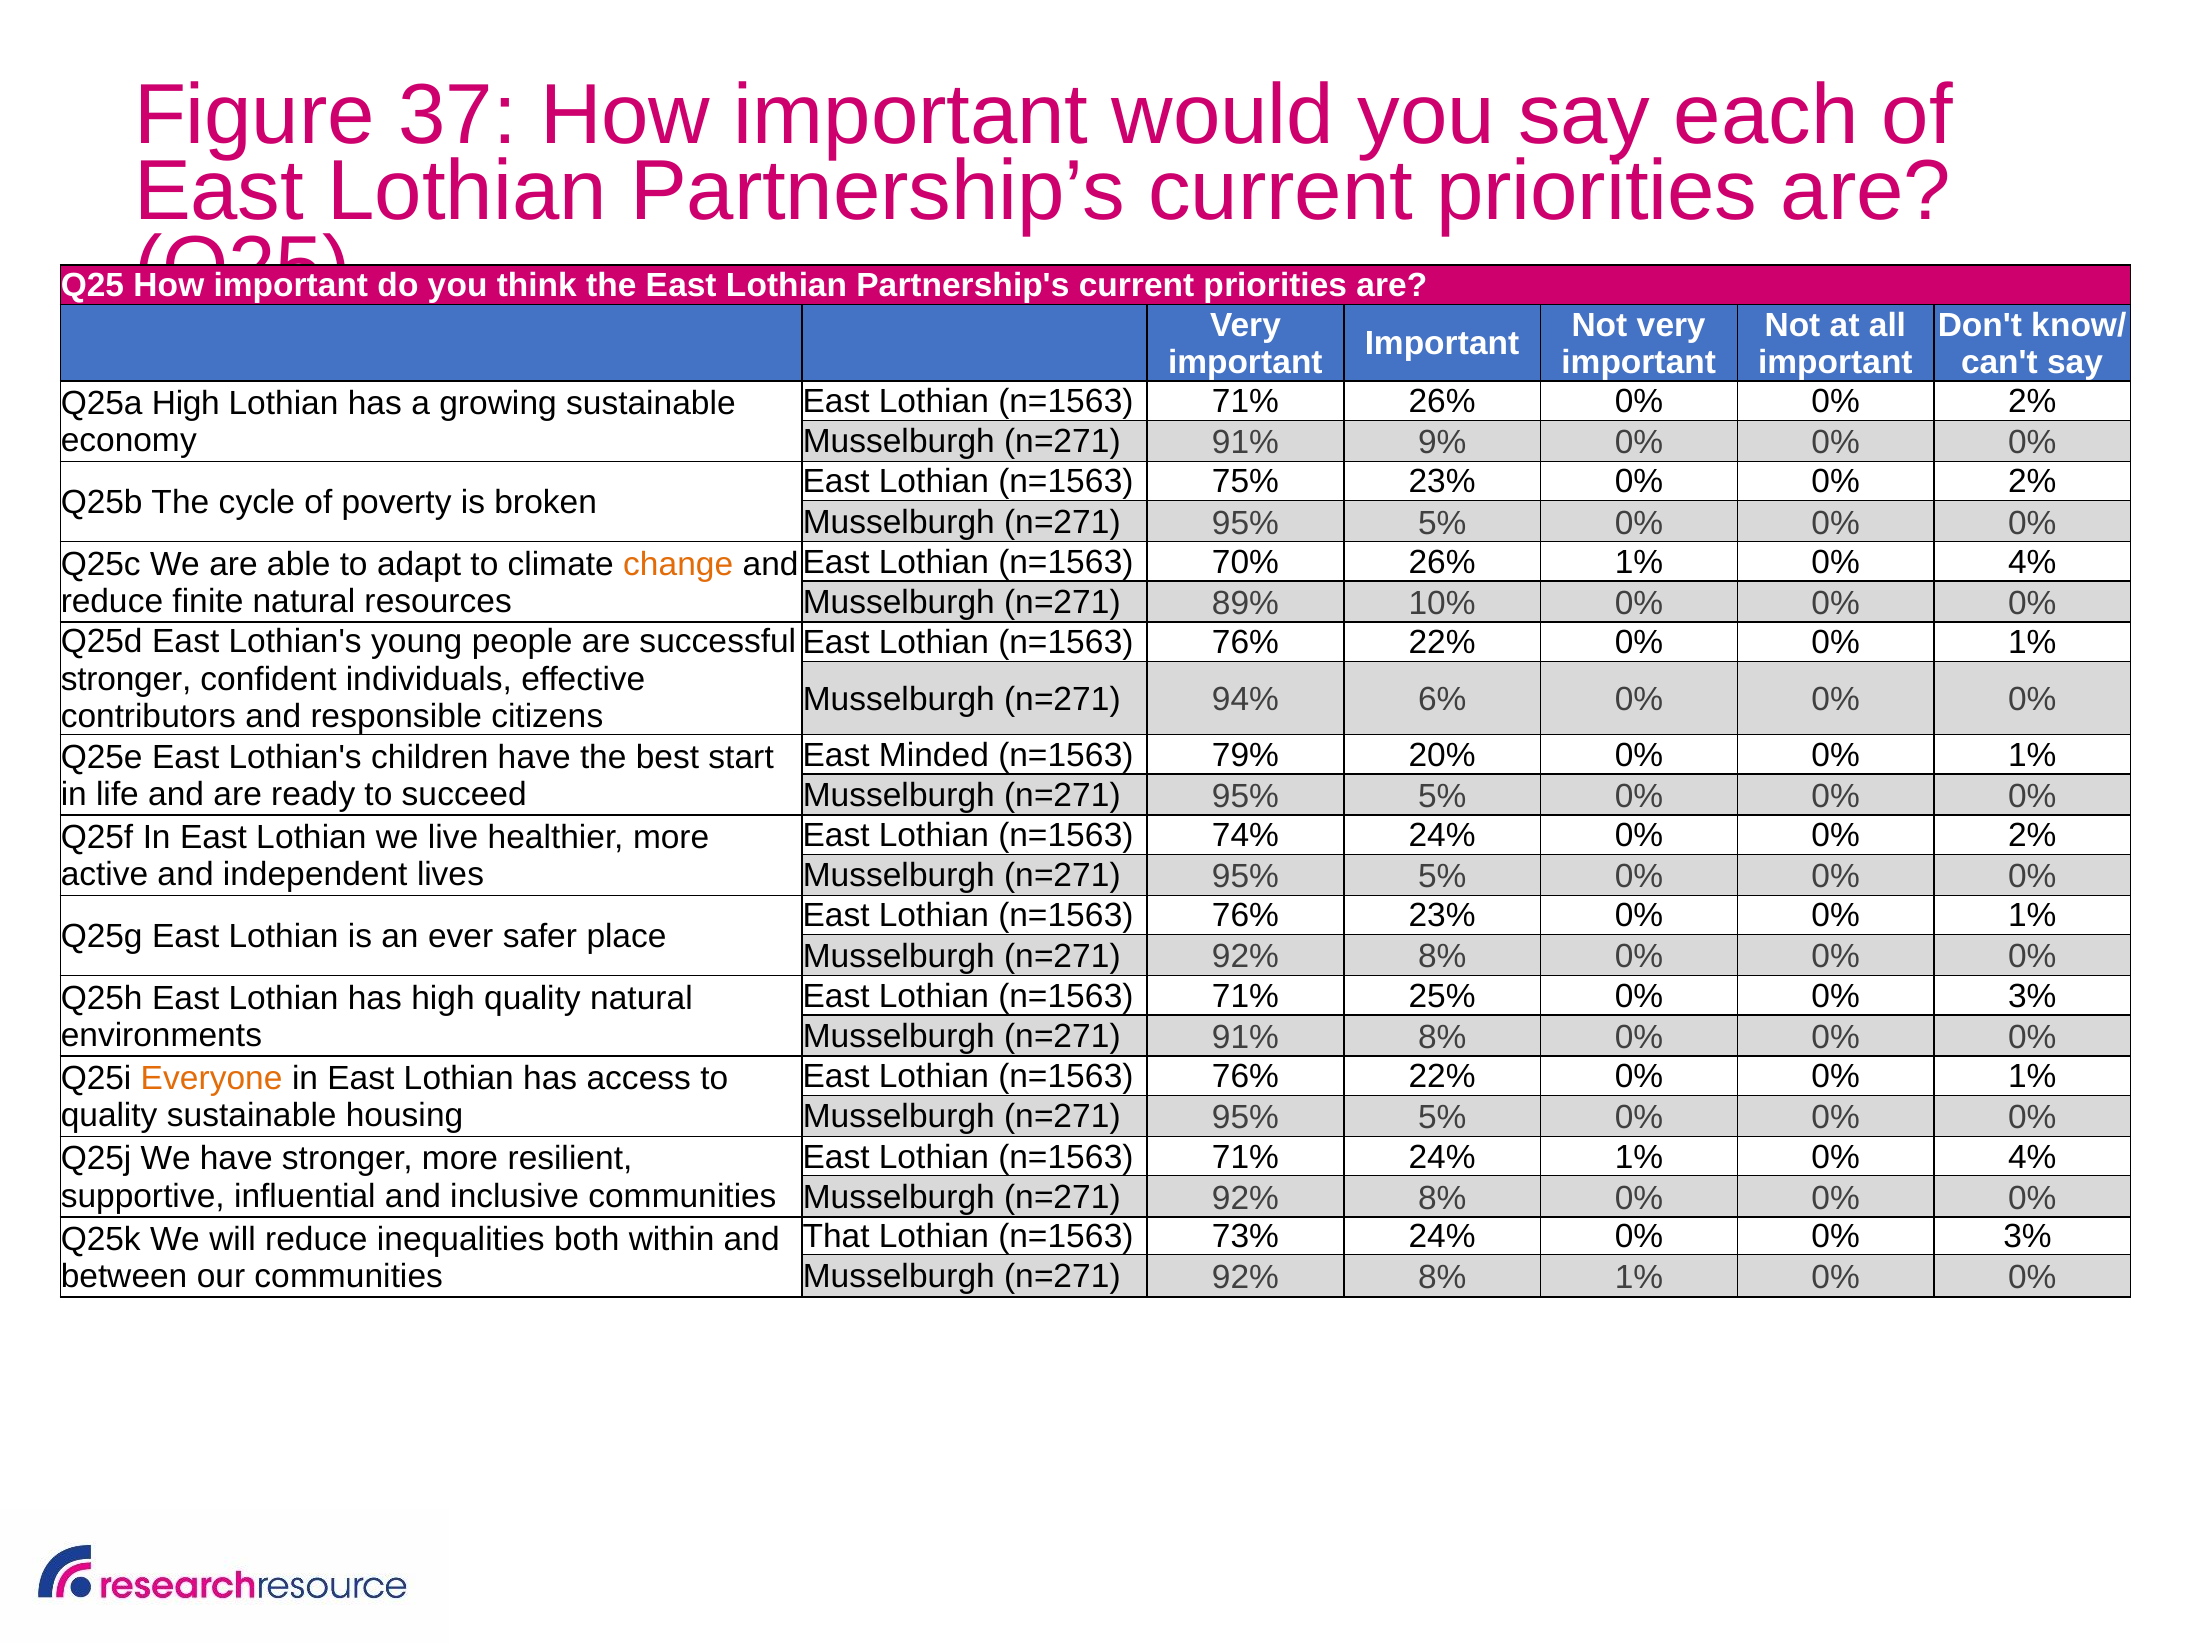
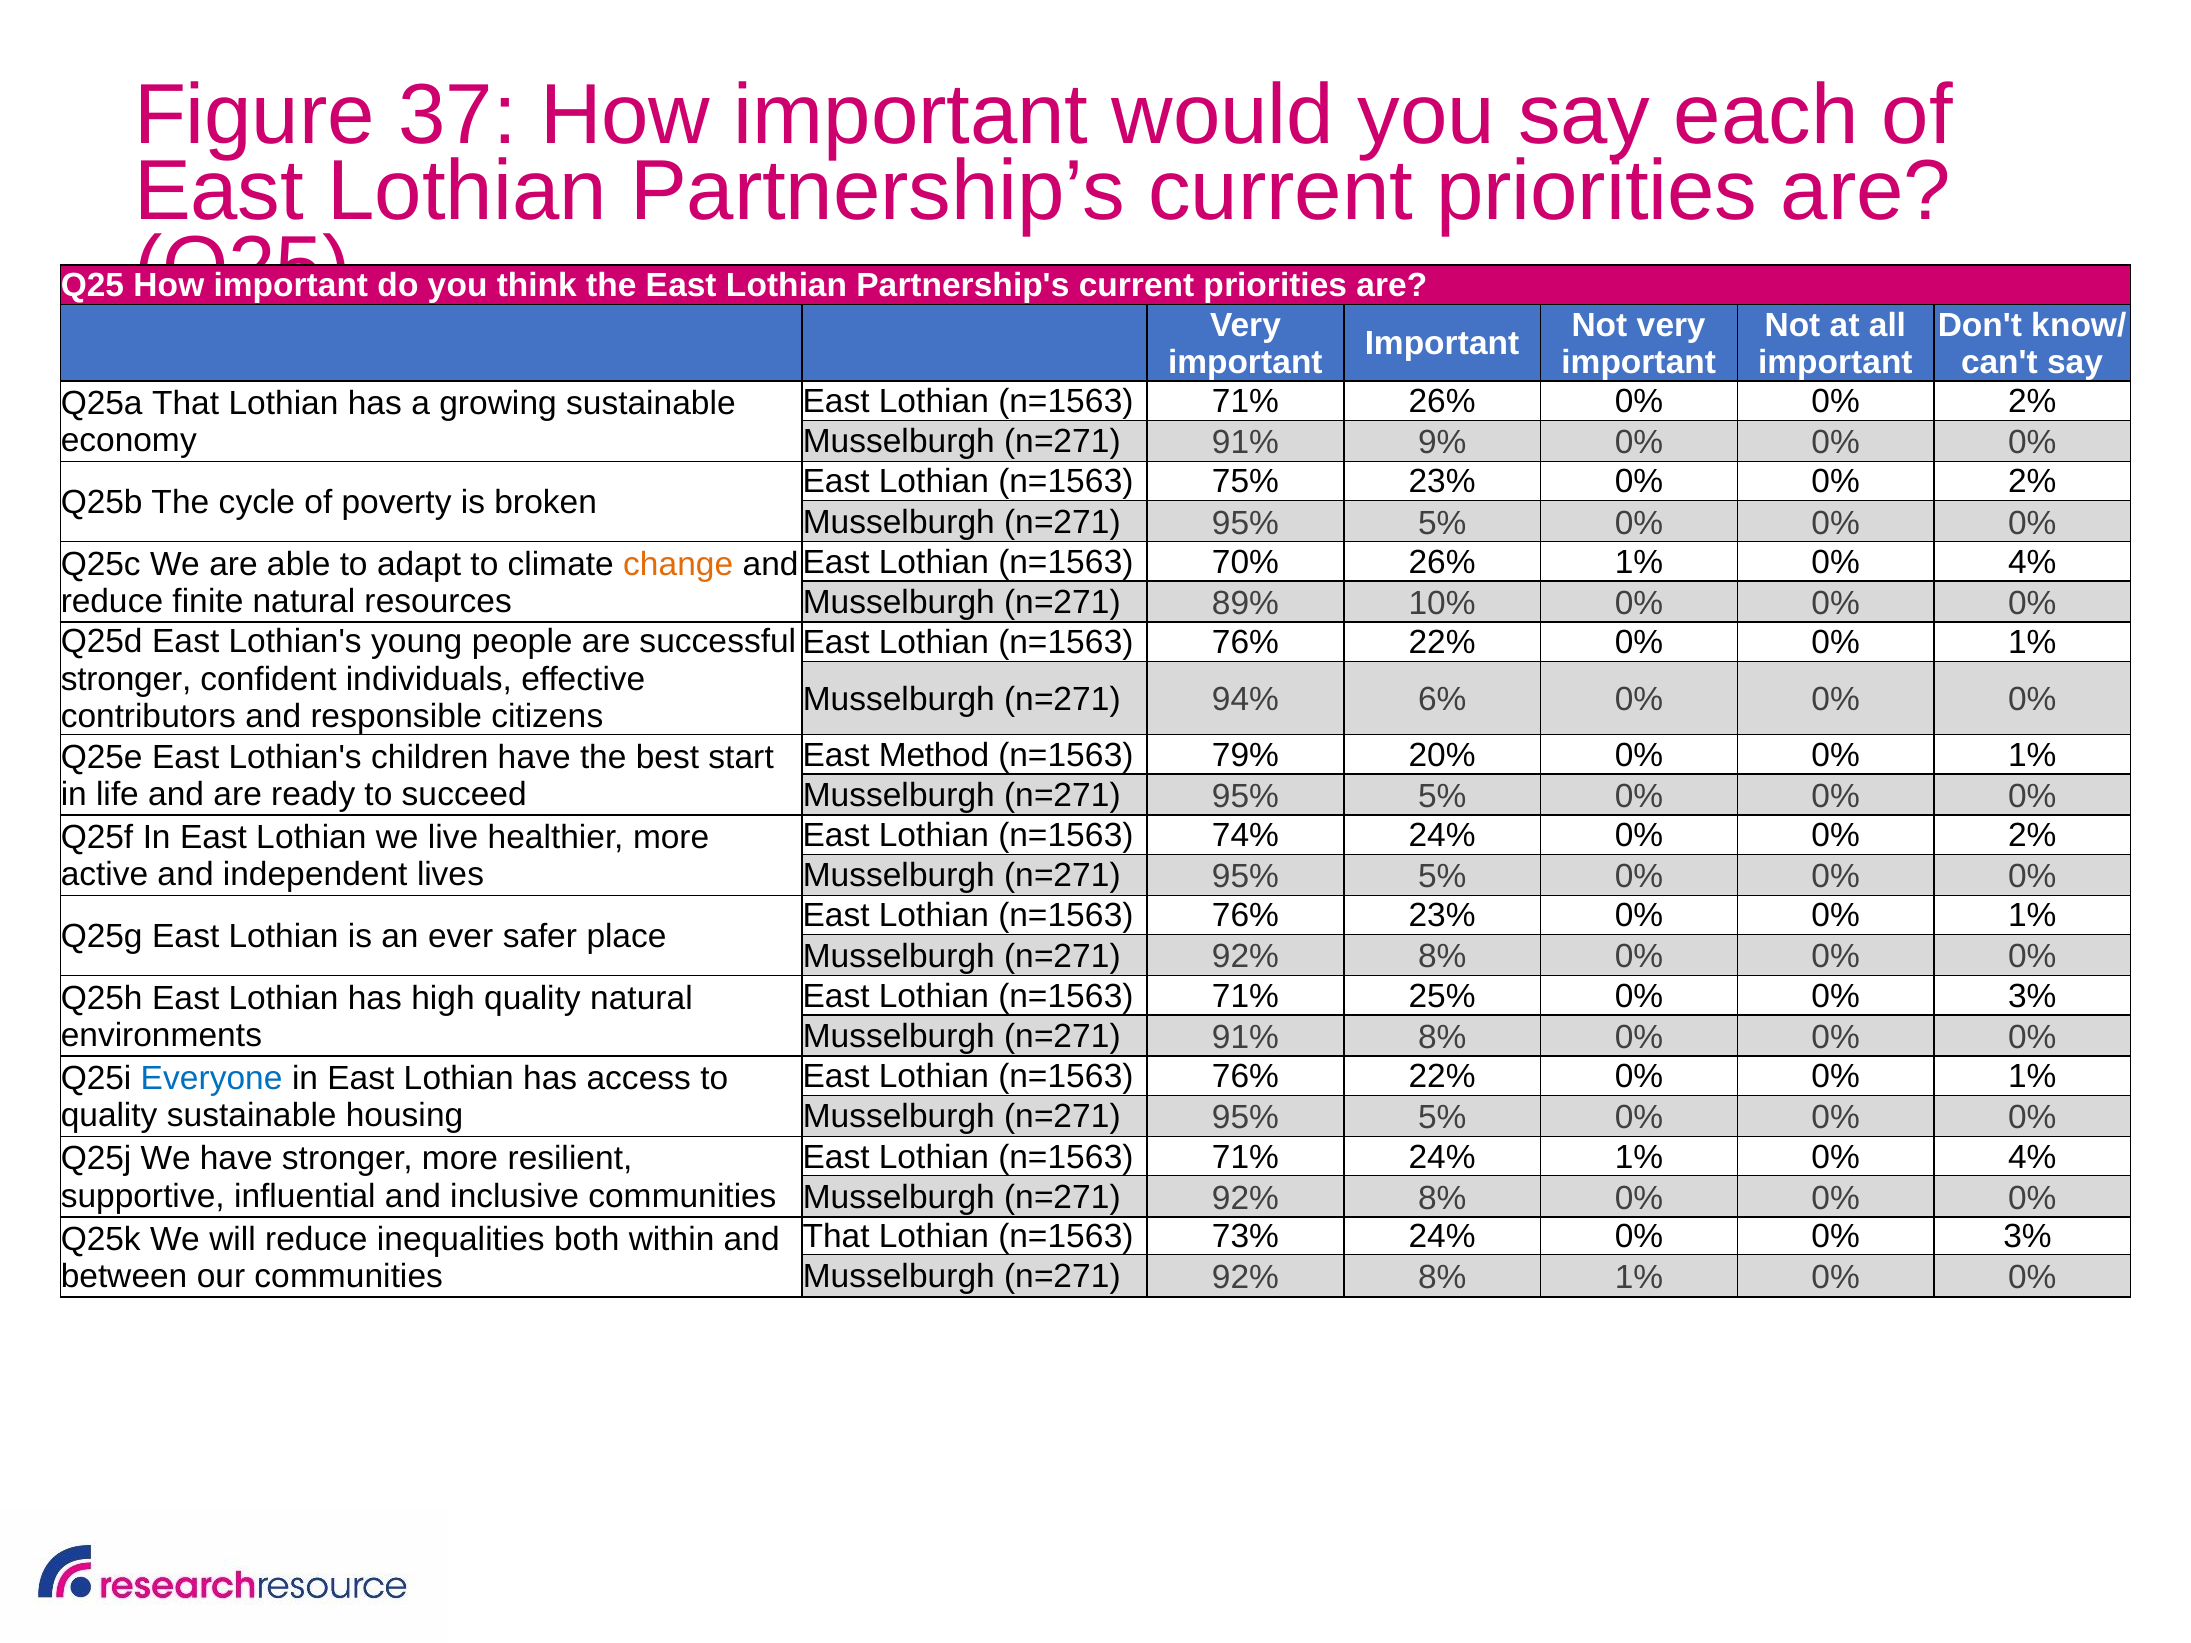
Q25a High: High -> That
Minded: Minded -> Method
Everyone colour: orange -> blue
